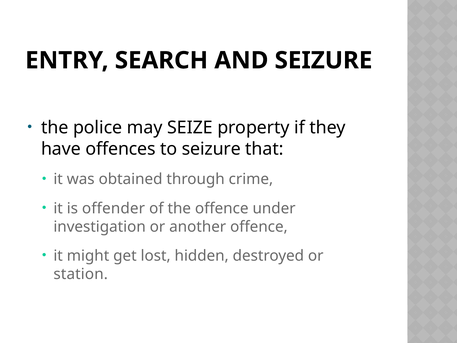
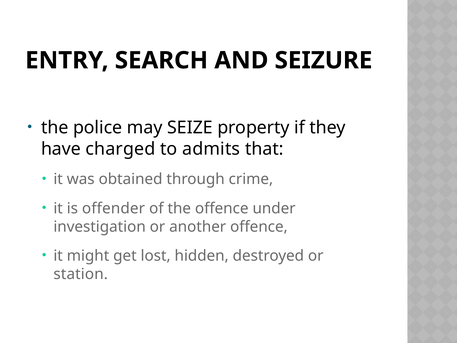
offences: offences -> charged
to seizure: seizure -> admits
